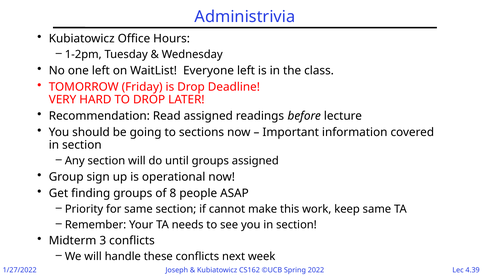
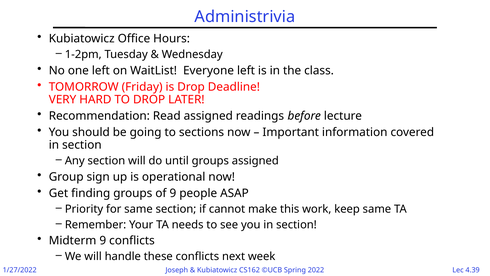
of 8: 8 -> 9
Midterm 3: 3 -> 9
